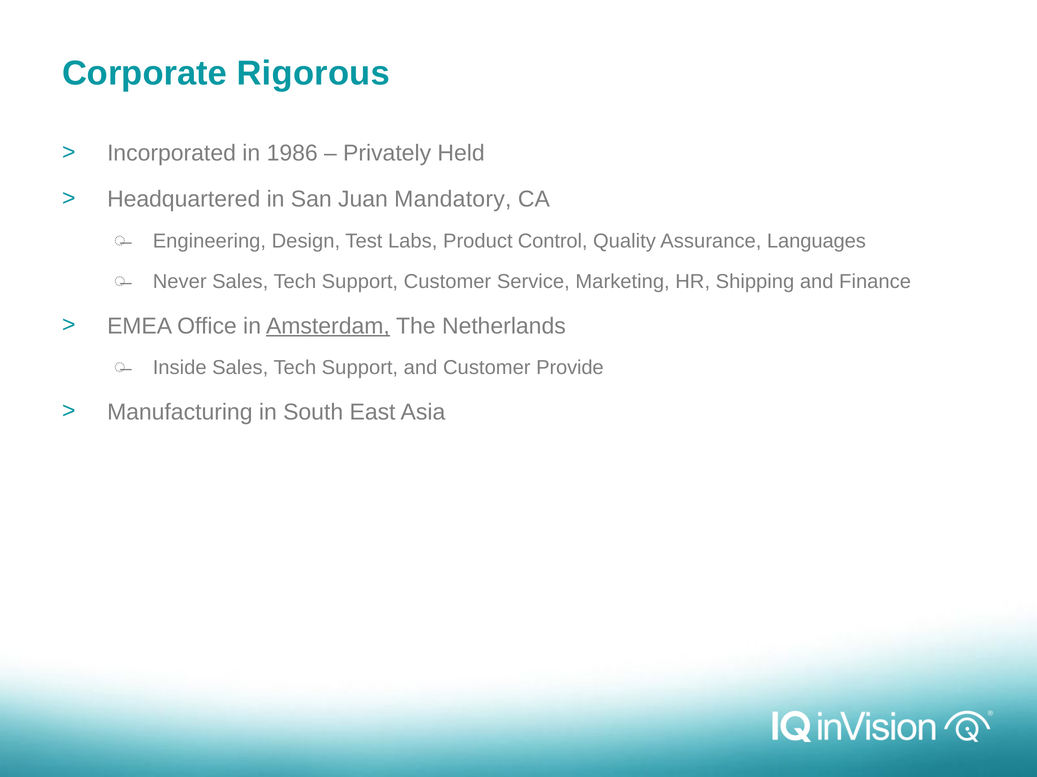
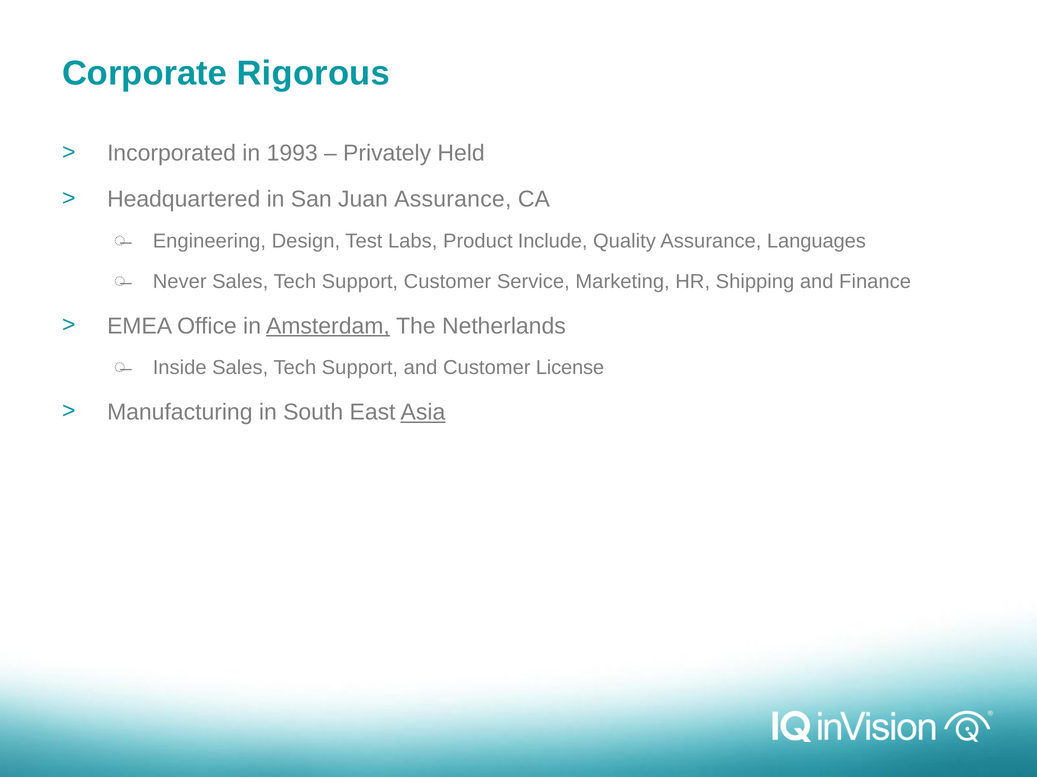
1986: 1986 -> 1993
Juan Mandatory: Mandatory -> Assurance
Control: Control -> Include
Provide: Provide -> License
Asia underline: none -> present
